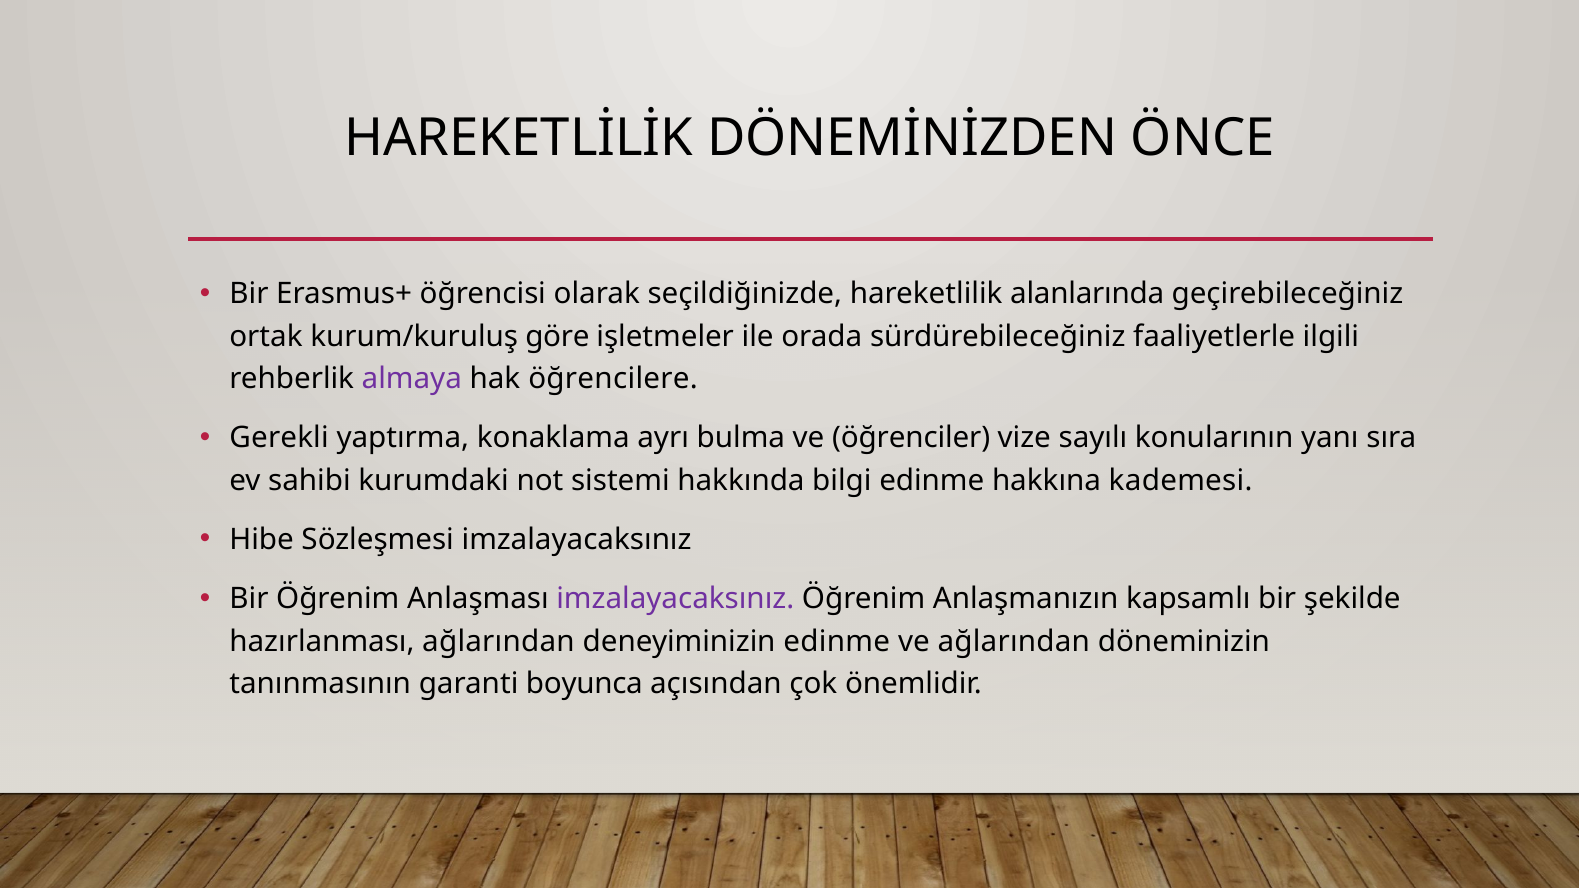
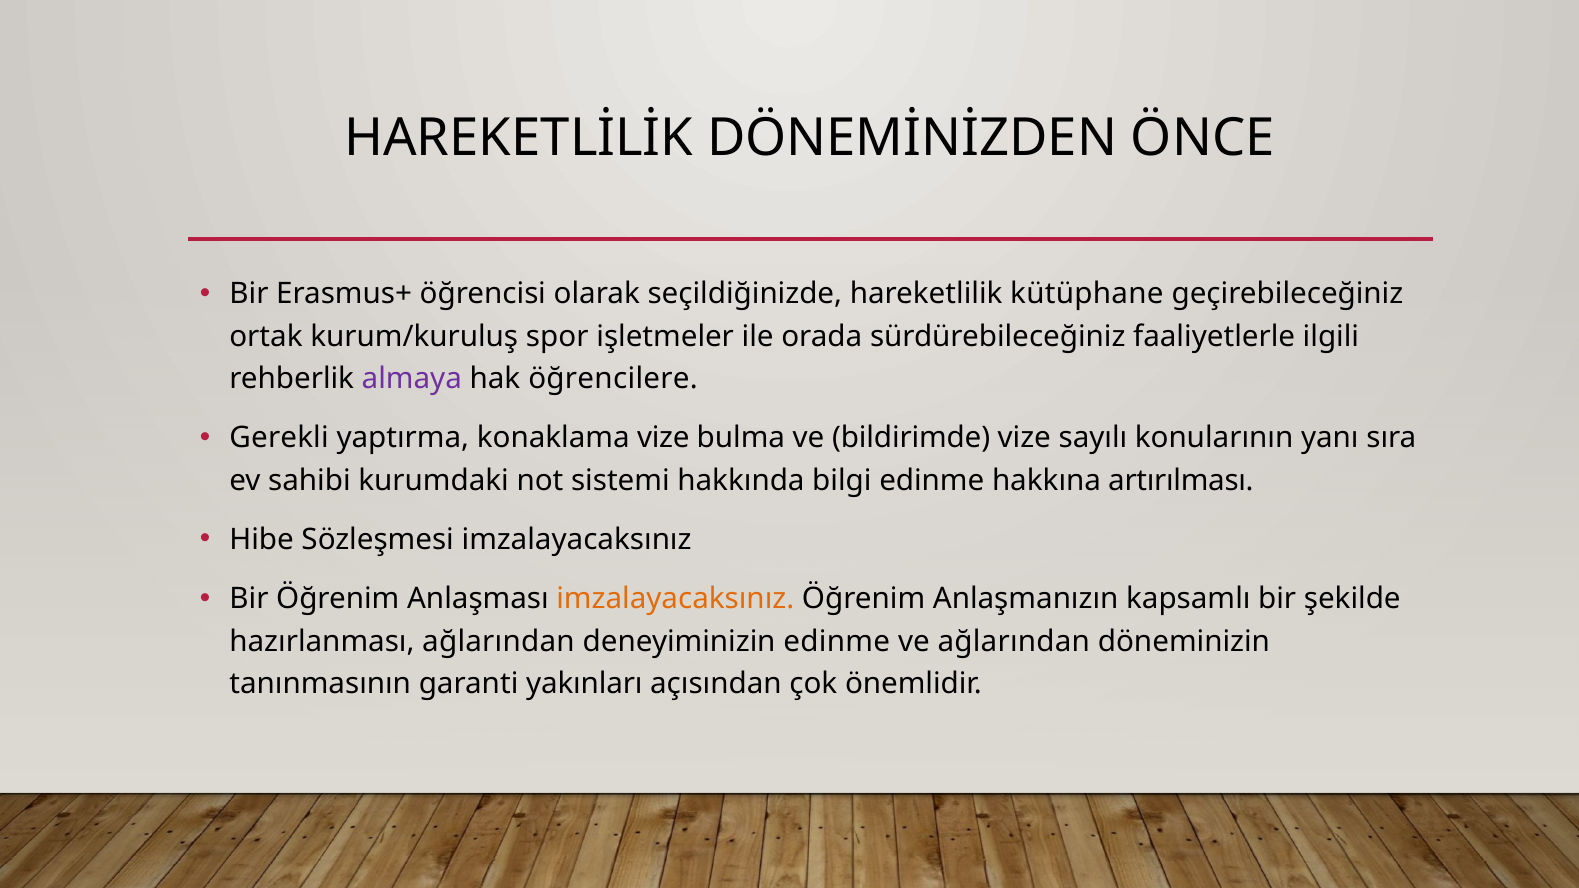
alanlarında: alanlarında -> kütüphane
göre: göre -> spor
konaklama ayrı: ayrı -> vize
öğrenciler: öğrenciler -> bildirimde
kademesi: kademesi -> artırılması
imzalayacaksınız at (675, 599) colour: purple -> orange
boyunca: boyunca -> yakınları
